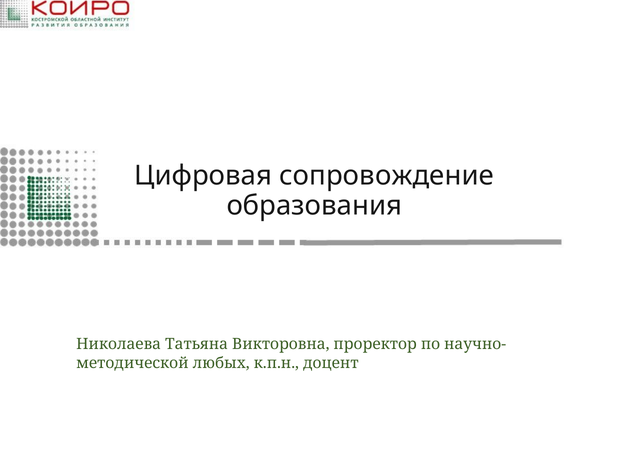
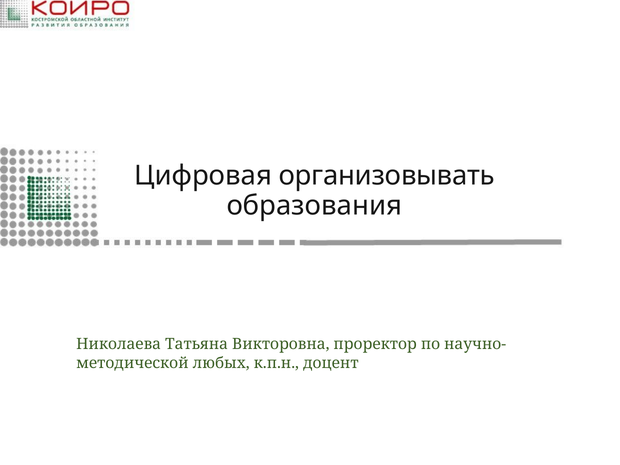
сопровождение: сопровождение -> организовывать
